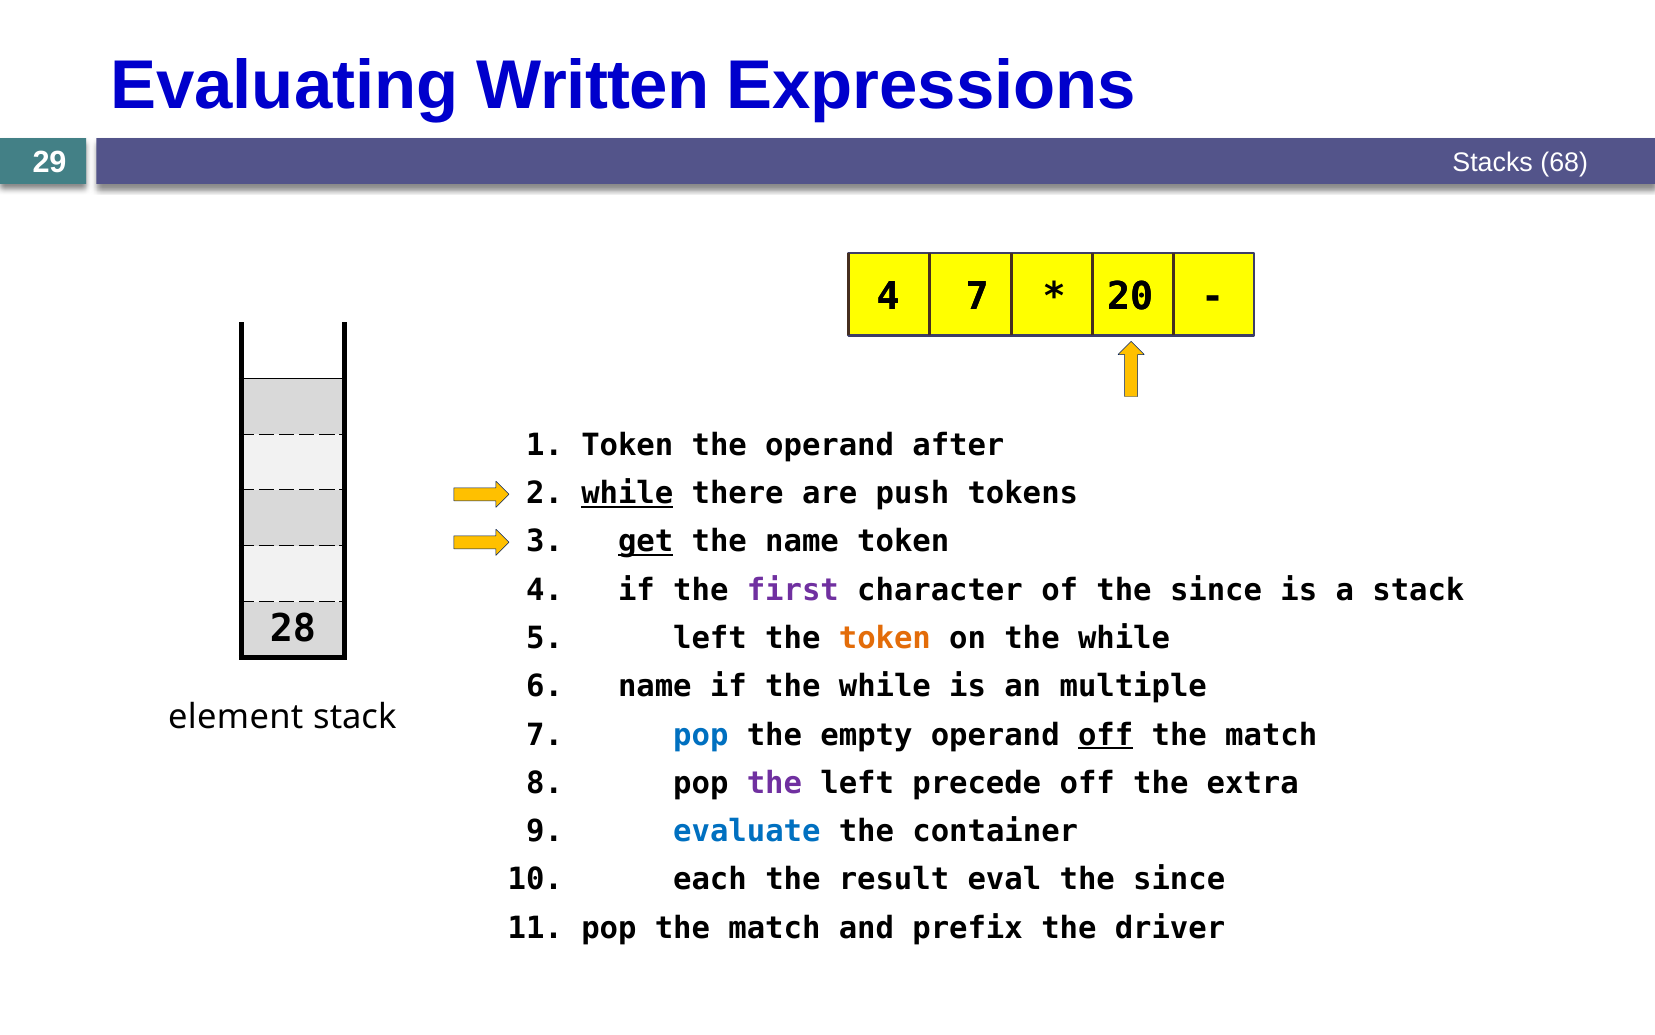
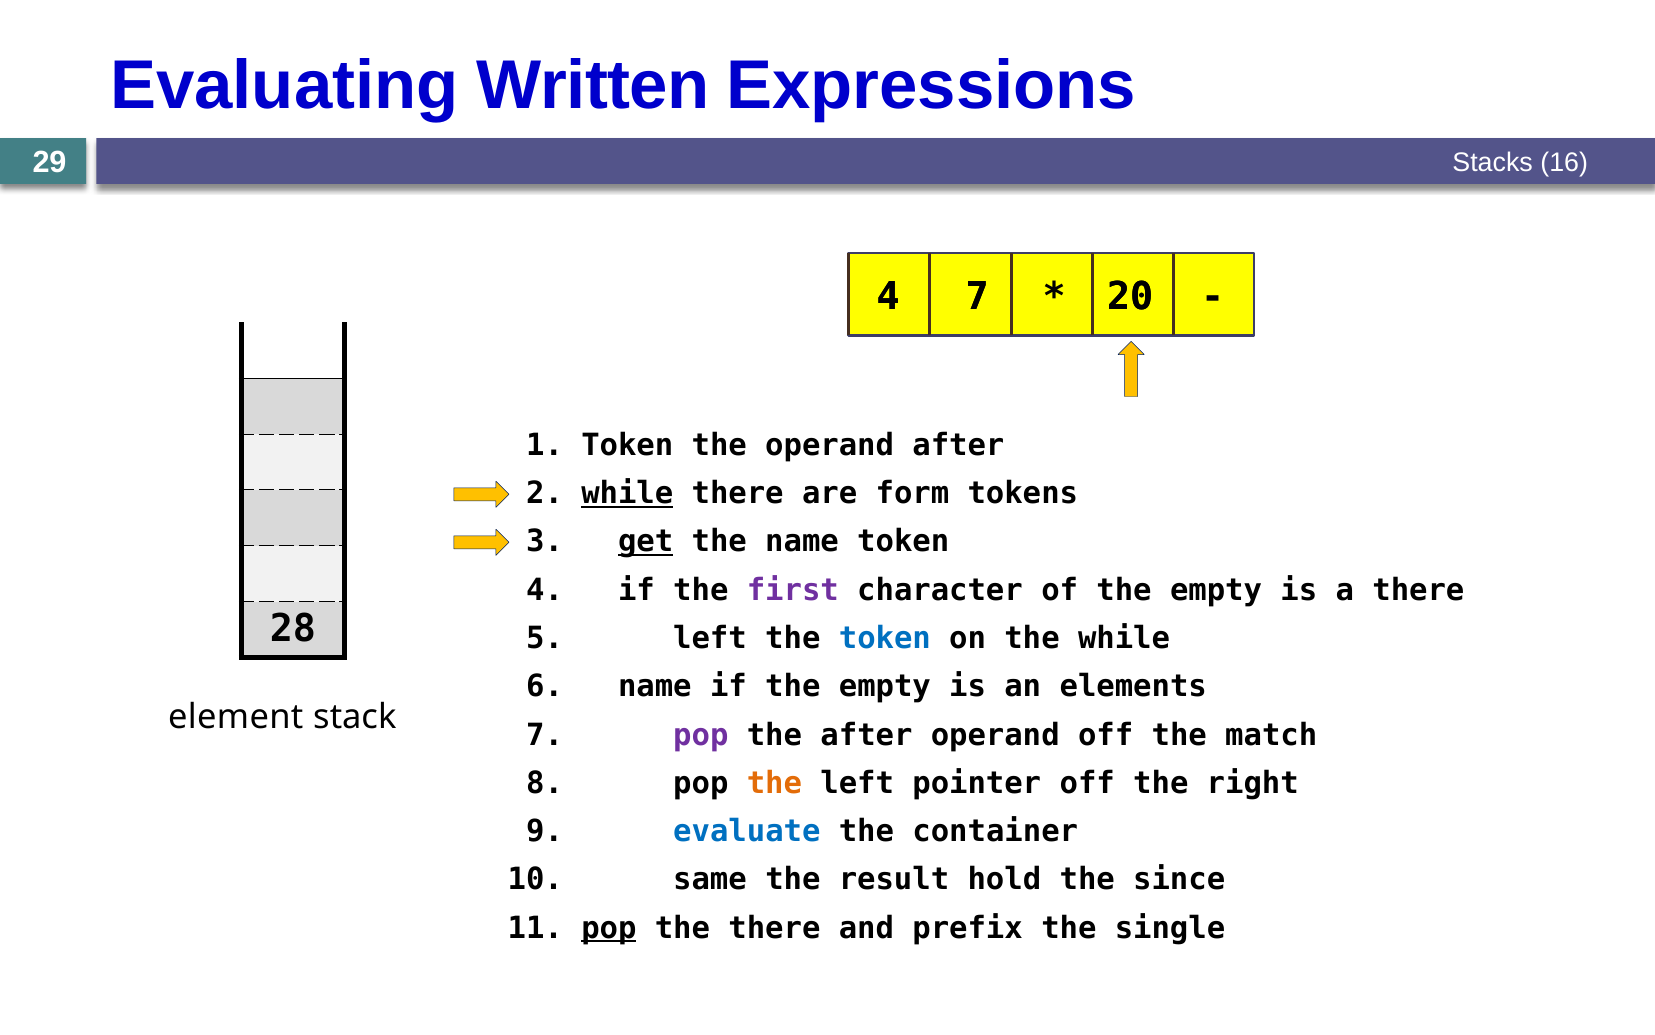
68: 68 -> 16
push: push -> form
of the since: since -> empty
a stack: stack -> there
token at (885, 638) colour: orange -> blue
if the while: while -> empty
multiple: multiple -> elements
pop at (701, 735) colour: blue -> purple
the empty: empty -> after
off at (1106, 735) underline: present -> none
the at (774, 783) colour: purple -> orange
precede: precede -> pointer
extra: extra -> right
each: each -> same
eval: eval -> hold
pop at (609, 928) underline: none -> present
match at (774, 928): match -> there
driver: driver -> single
